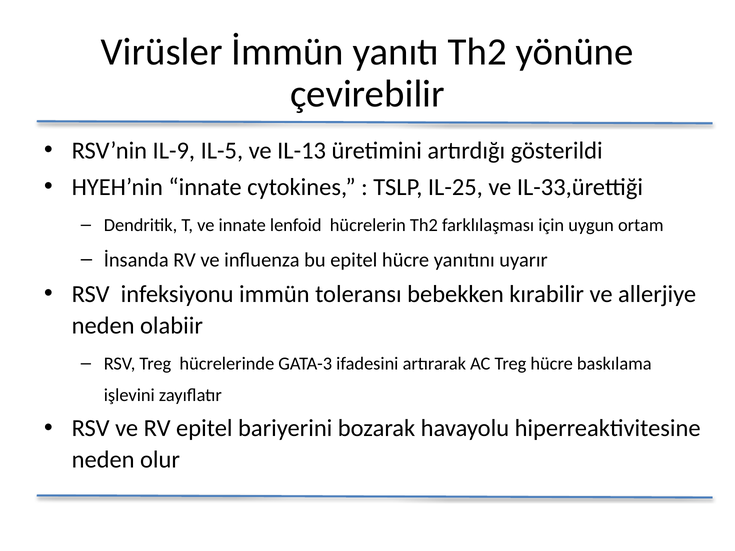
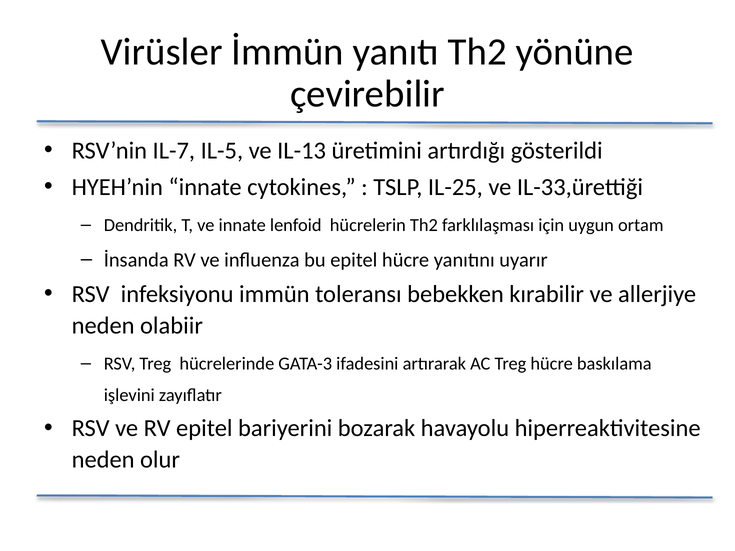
IL-9: IL-9 -> IL-7
